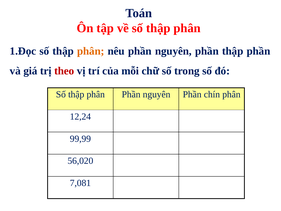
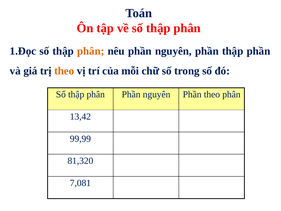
theo at (64, 71) colour: red -> orange
Phần chín: chín -> theo
12,24: 12,24 -> 13,42
56,020: 56,020 -> 81,320
